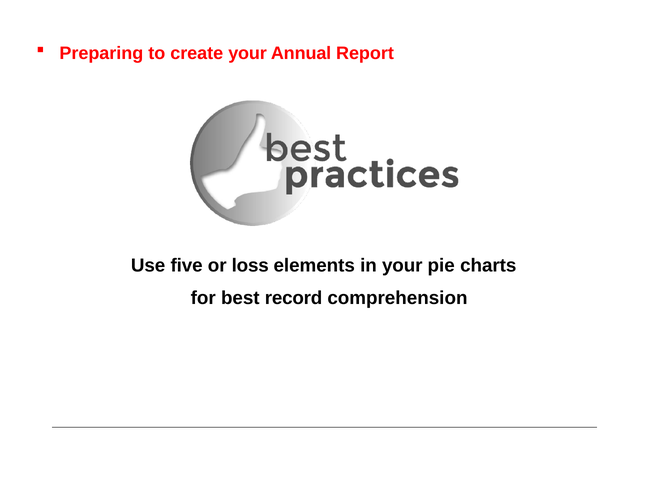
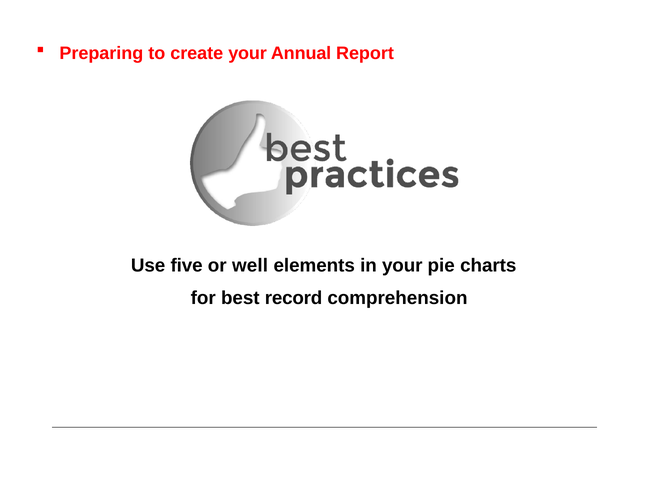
loss: loss -> well
